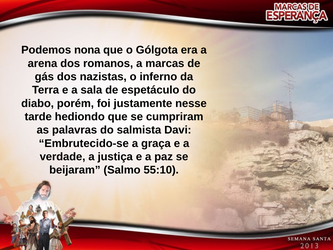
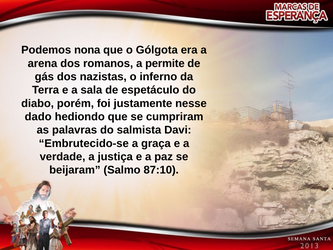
marcas: marcas -> permite
tarde: tarde -> dado
55:10: 55:10 -> 87:10
